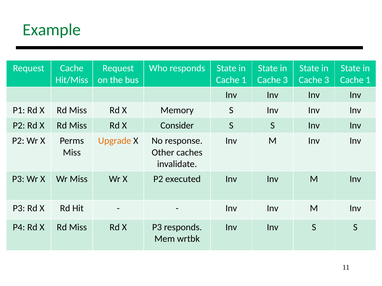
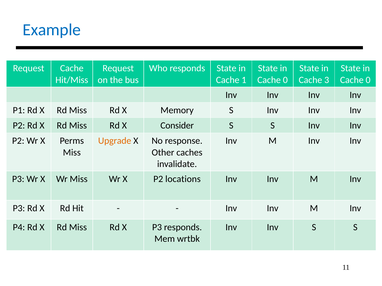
Example colour: green -> blue
3 at (285, 80): 3 -> 0
1 at (368, 80): 1 -> 0
executed: executed -> locations
